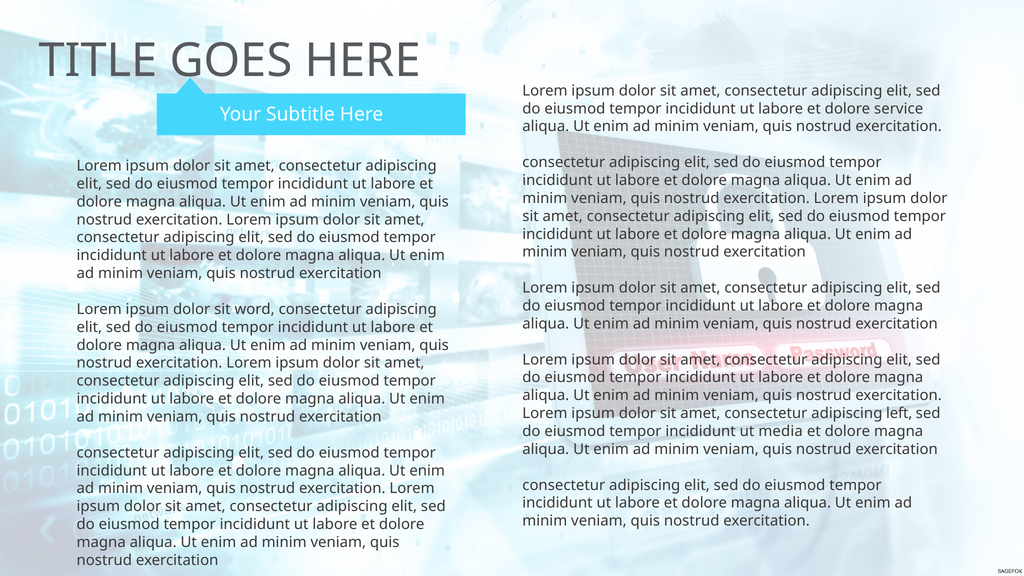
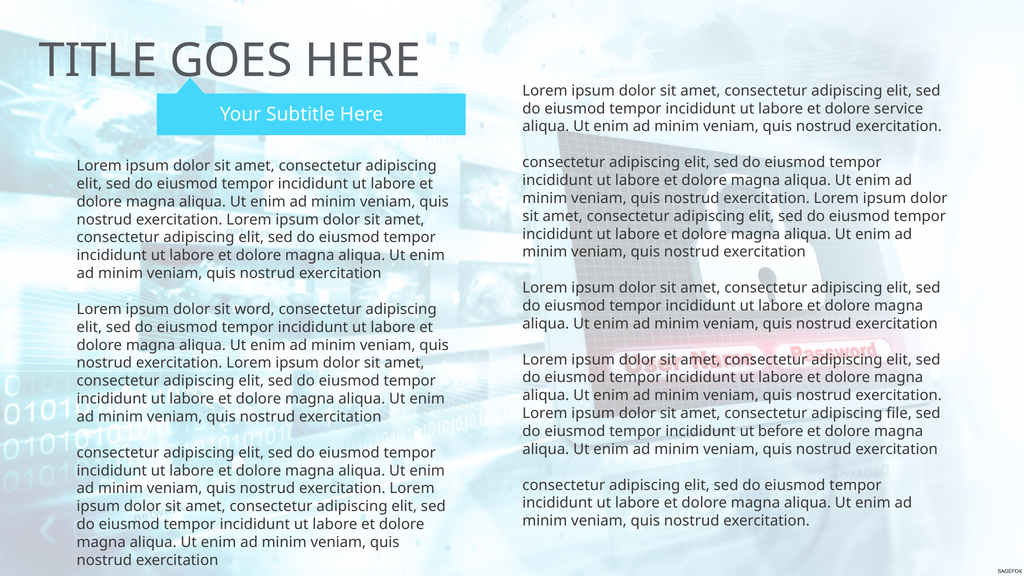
left: left -> file
media: media -> before
